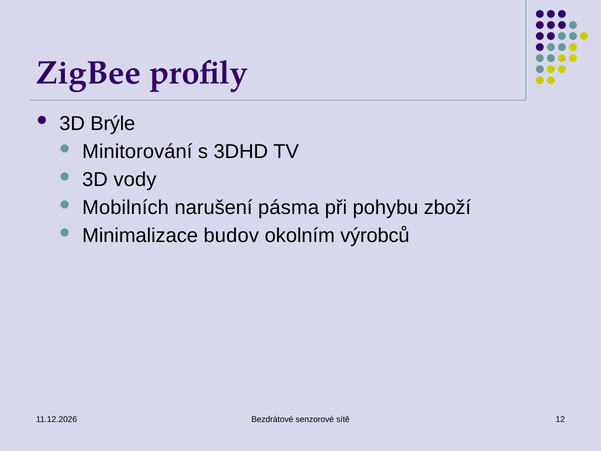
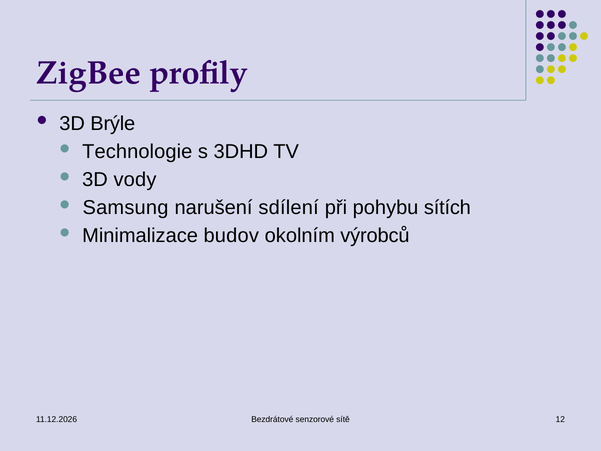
Minitorování: Minitorování -> Technologie
Mobilních: Mobilních -> Samsung
pásma: pásma -> sdílení
zboží: zboží -> sítích
